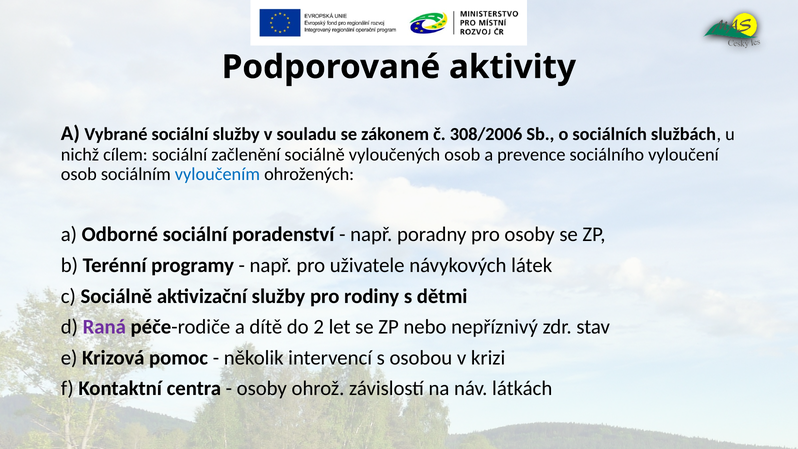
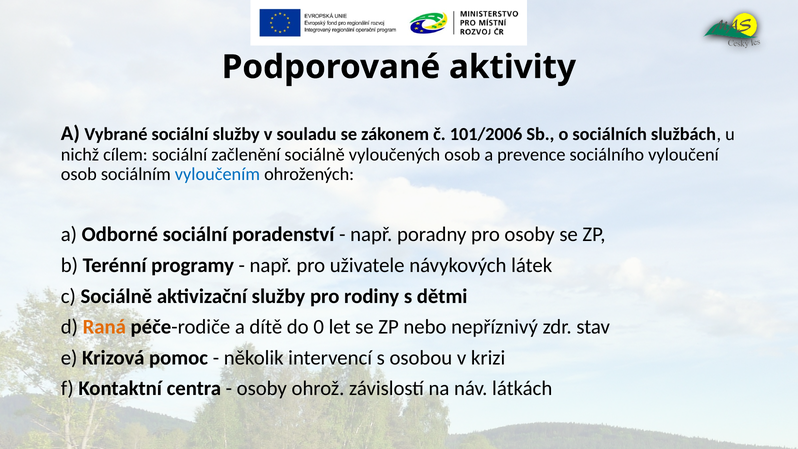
308/2006: 308/2006 -> 101/2006
Raná colour: purple -> orange
2: 2 -> 0
